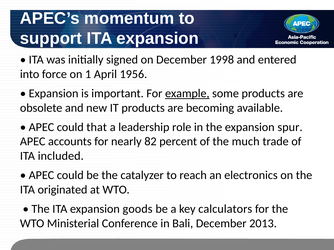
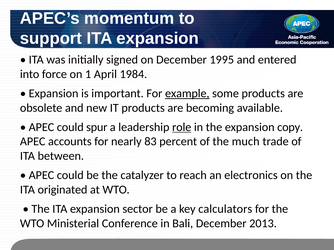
1998: 1998 -> 1995
1956: 1956 -> 1984
that: that -> spur
role underline: none -> present
spur: spur -> copy
82: 82 -> 83
included: included -> between
goods: goods -> sector
